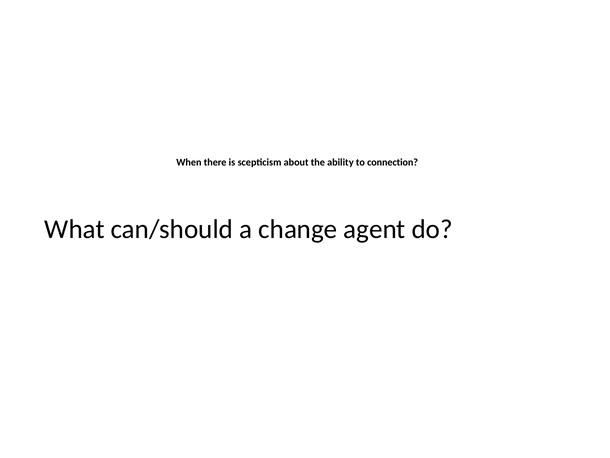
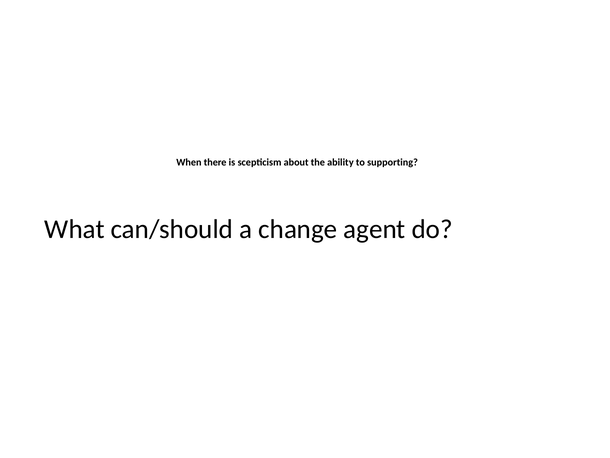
connection: connection -> supporting
